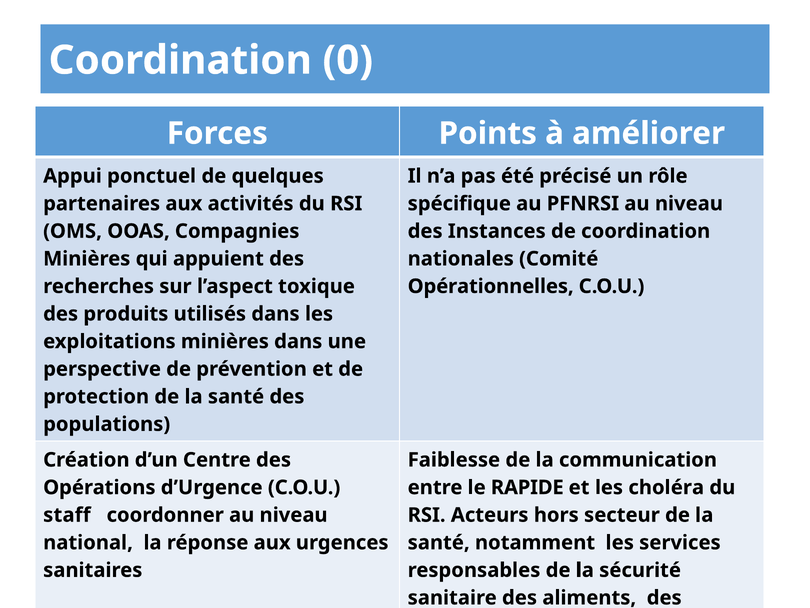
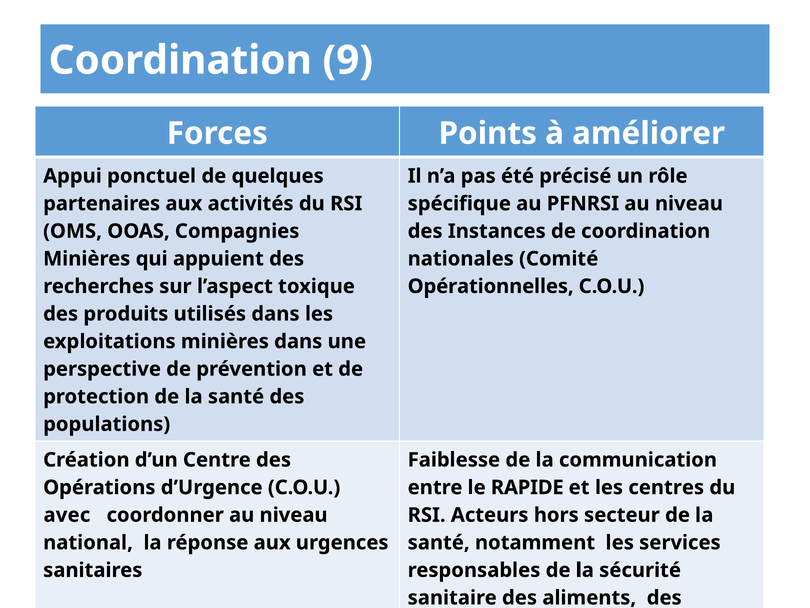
0: 0 -> 9
choléra: choléra -> centres
staff: staff -> avec
